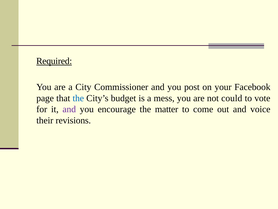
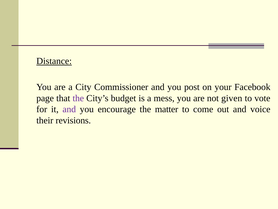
Required: Required -> Distance
the at (78, 98) colour: blue -> purple
could: could -> given
